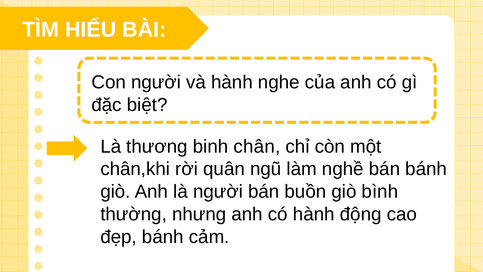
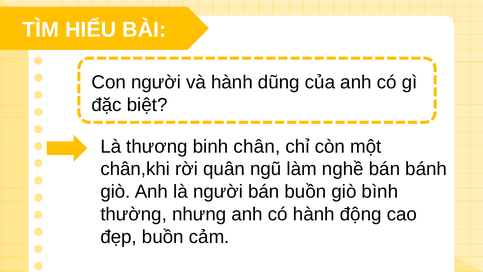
nghe: nghe -> dũng
đẹp bánh: bánh -> buồn
